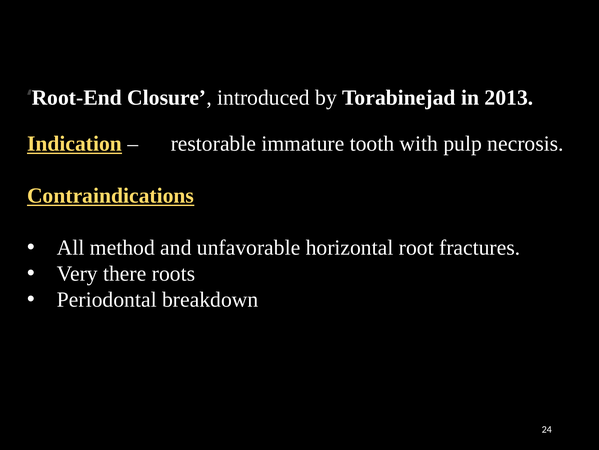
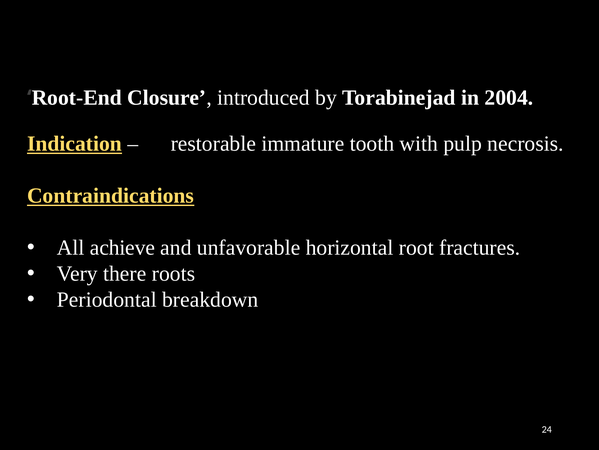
2013: 2013 -> 2004
method: method -> achieve
